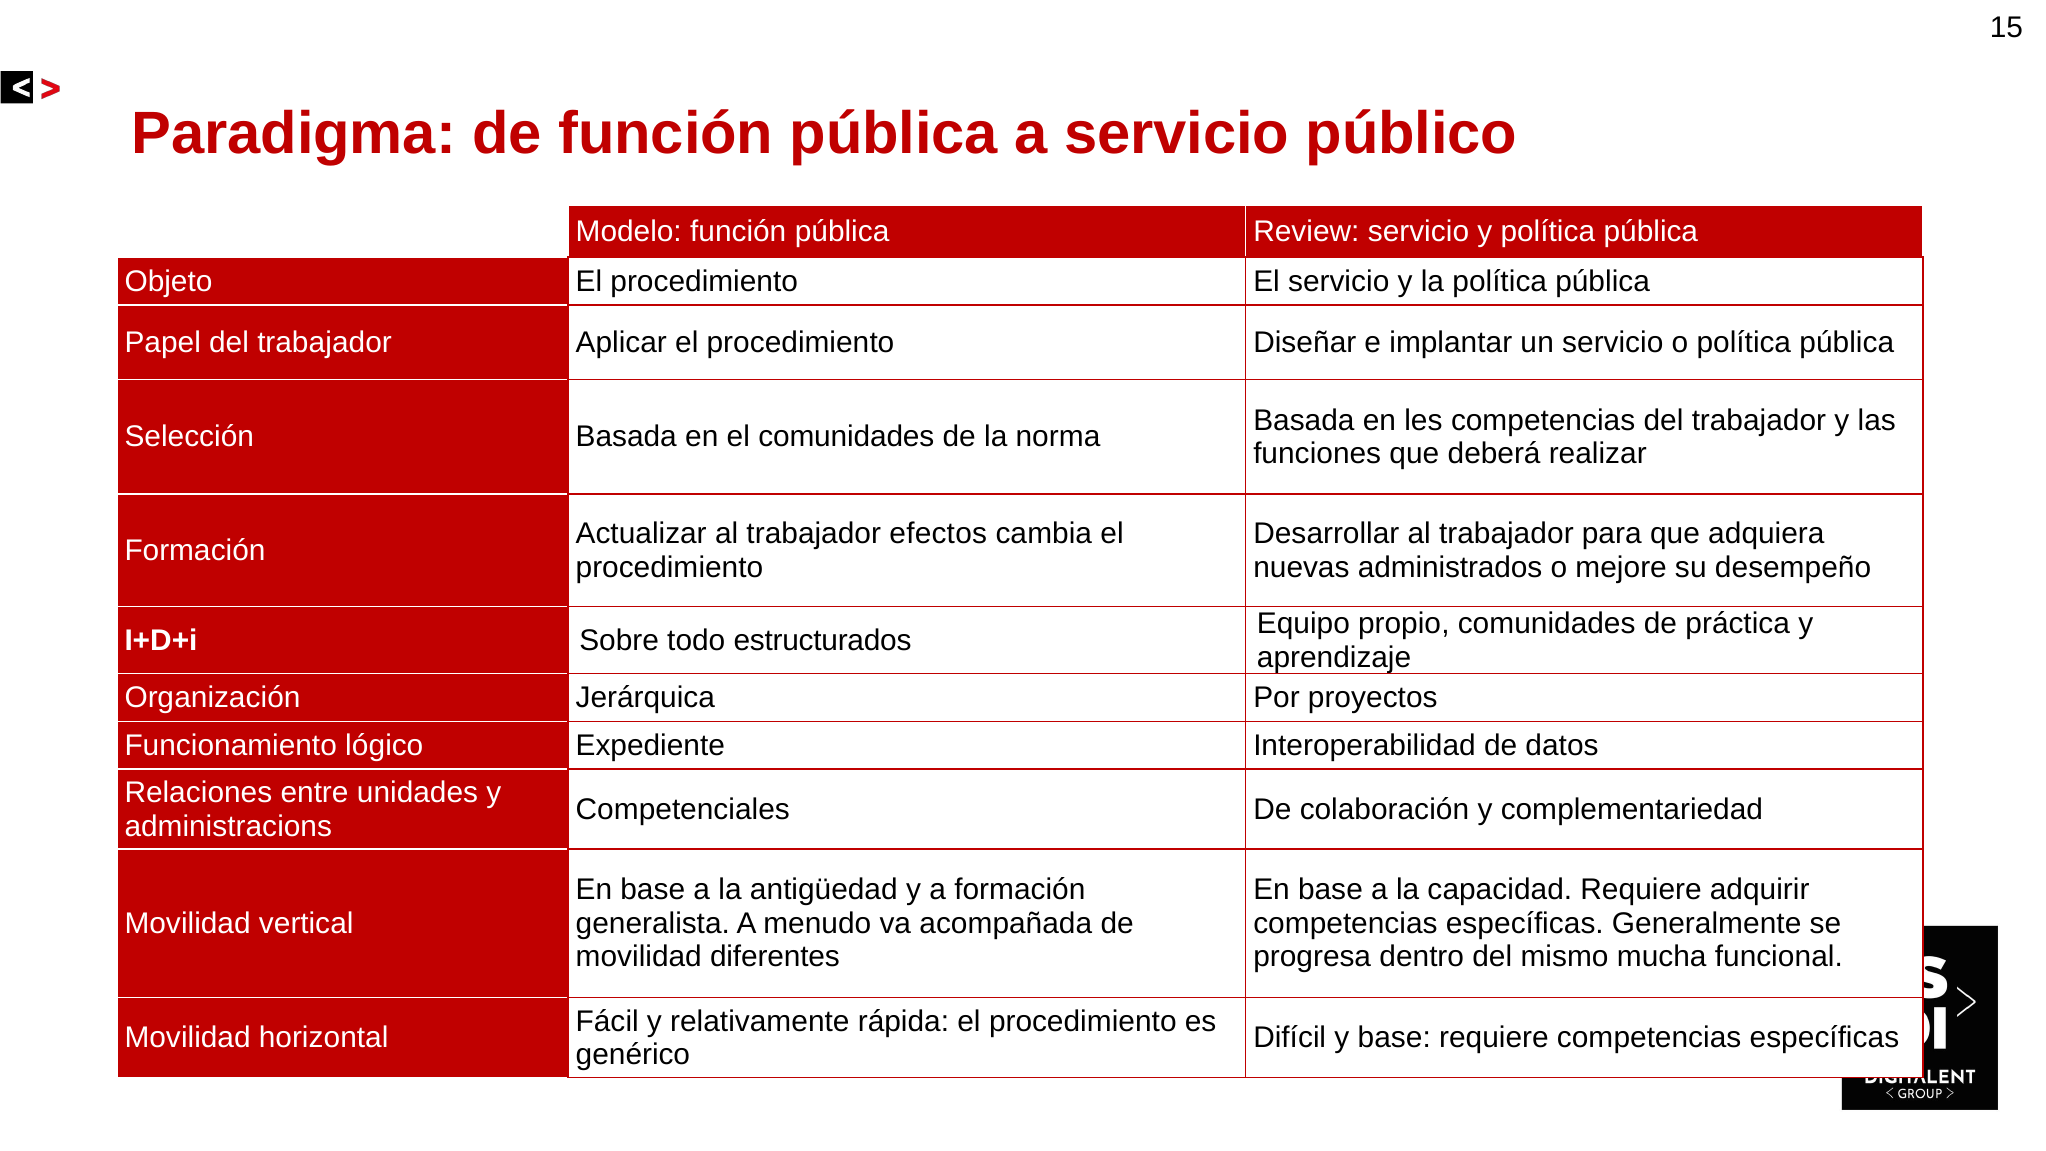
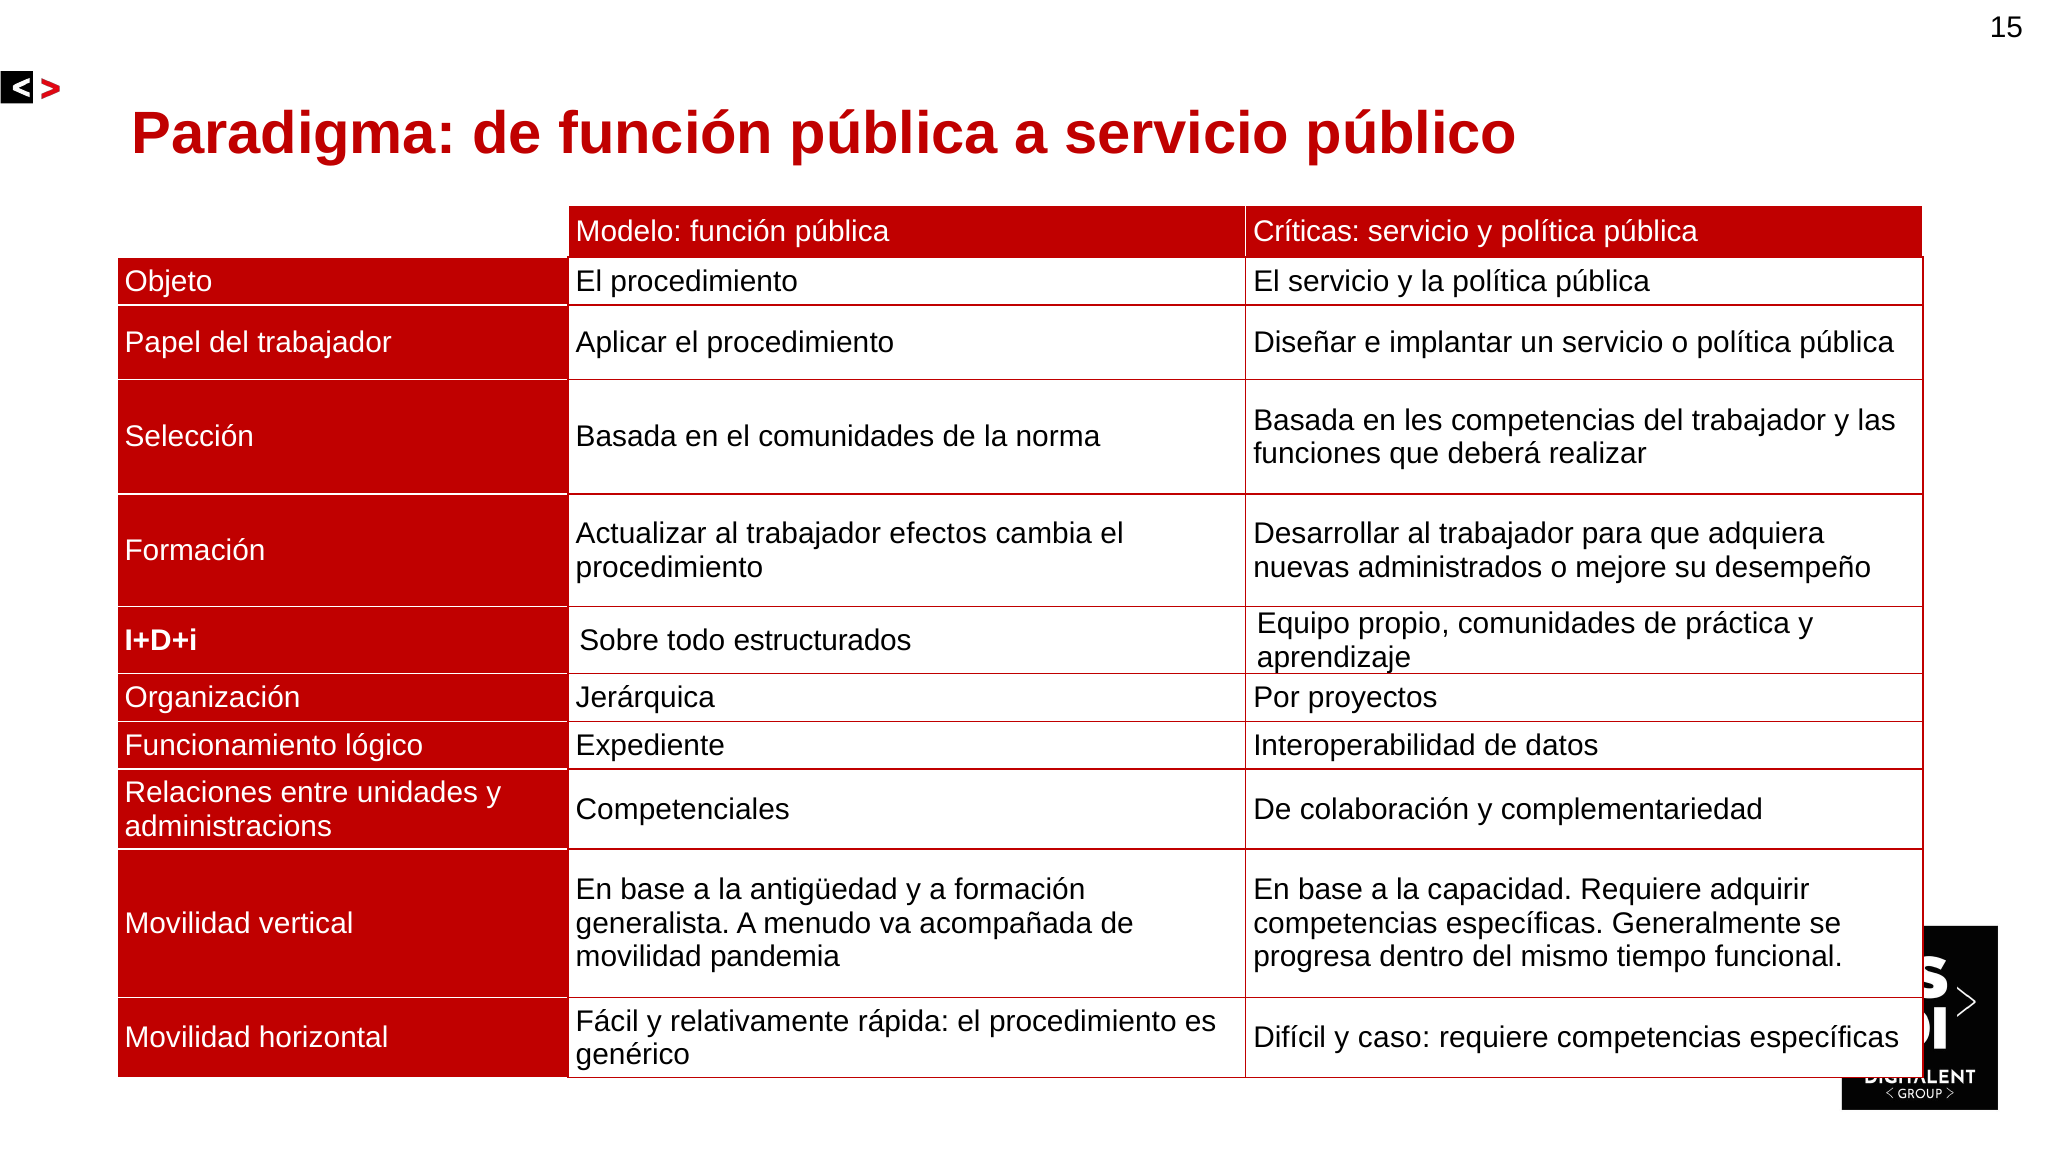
Review: Review -> Críticas
diferentes: diferentes -> pandemia
mucha: mucha -> tiempo
y base: base -> caso
